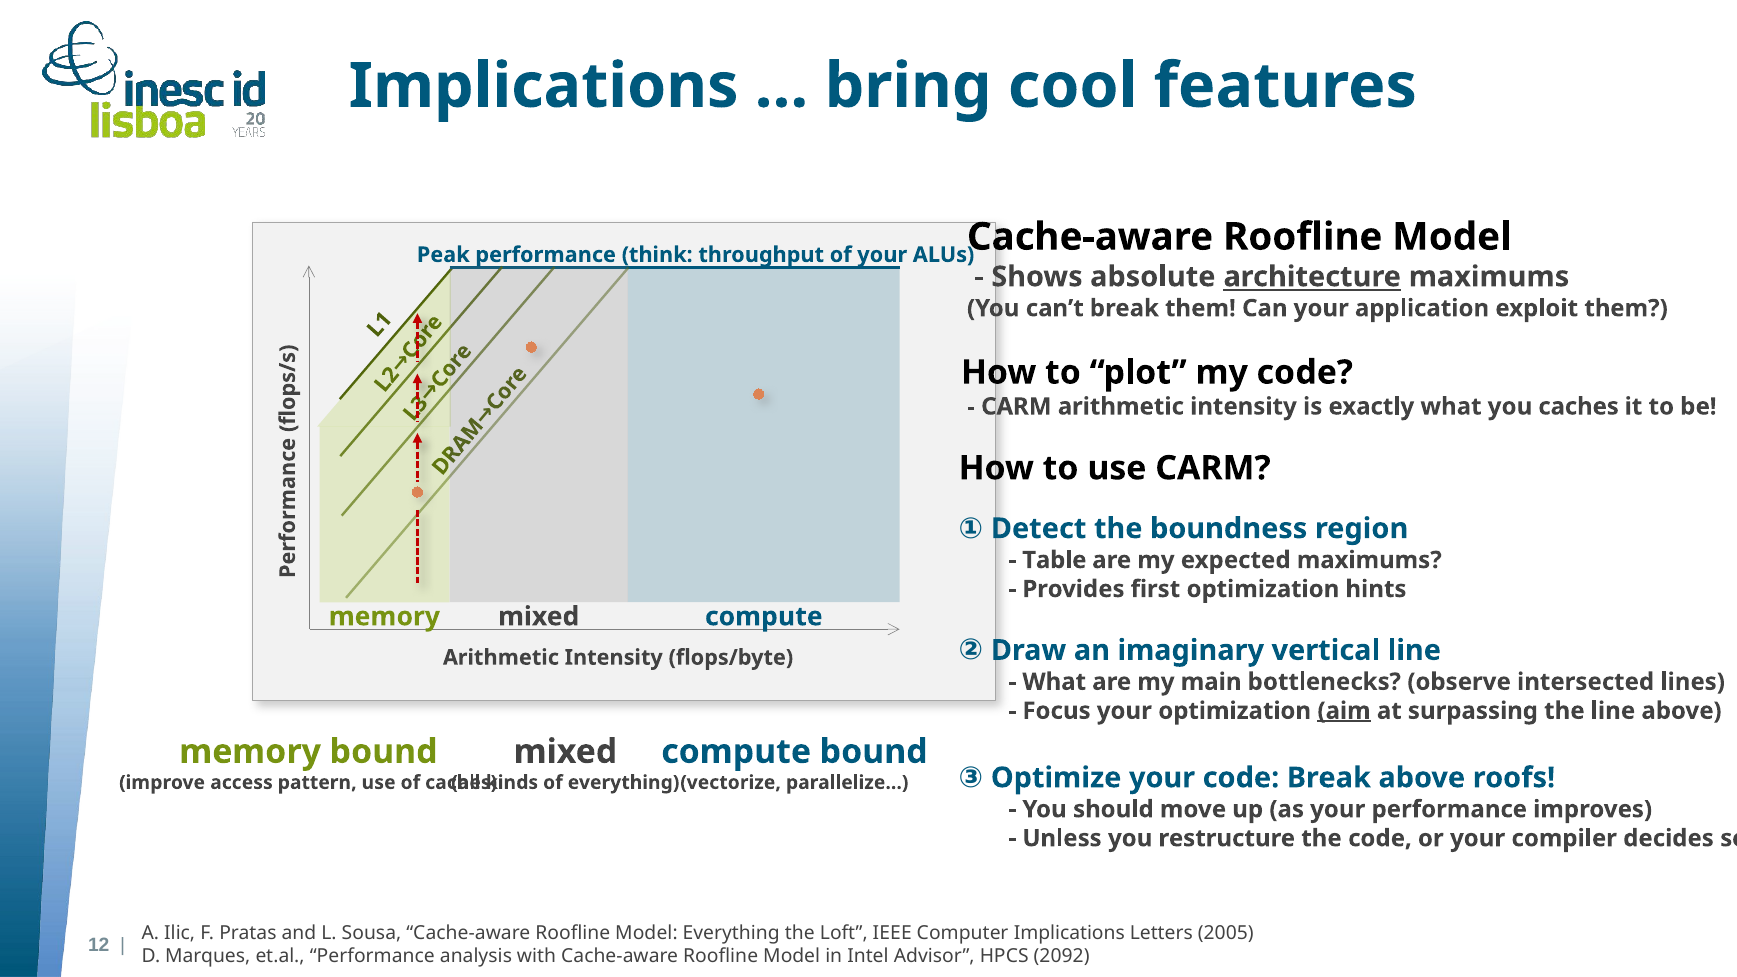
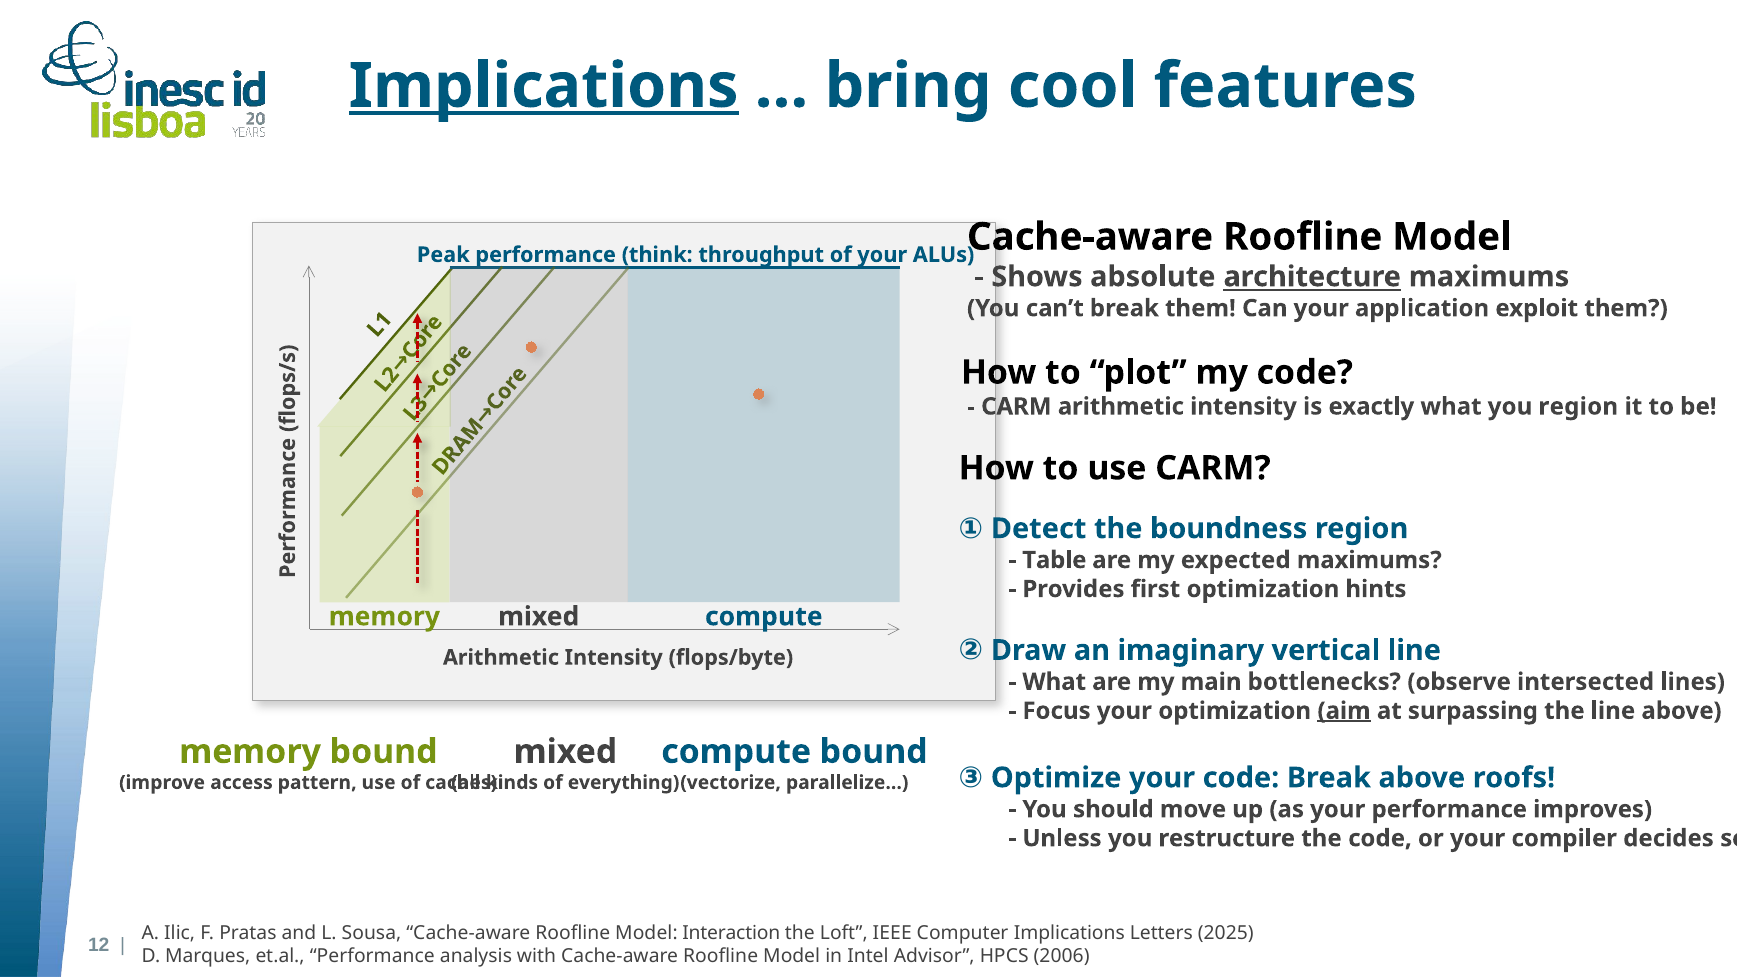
Implications at (544, 86) underline: none -> present
you caches: caches -> region
Model Everything: Everything -> Interaction
2005: 2005 -> 2025
2092: 2092 -> 2006
